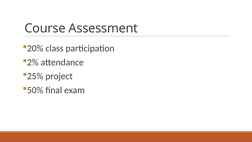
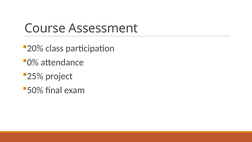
2%: 2% -> 0%
